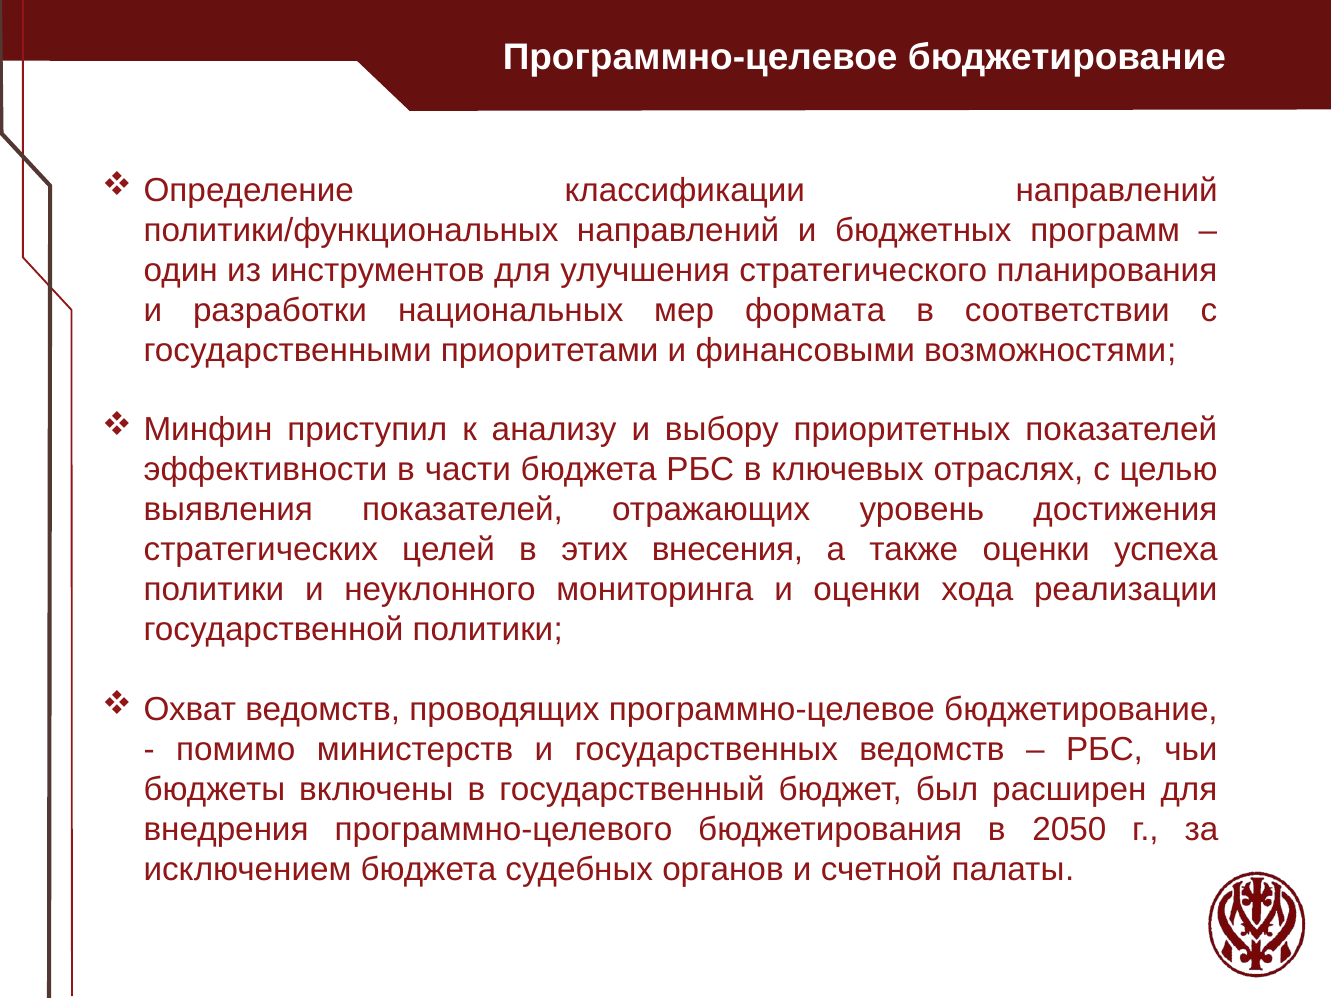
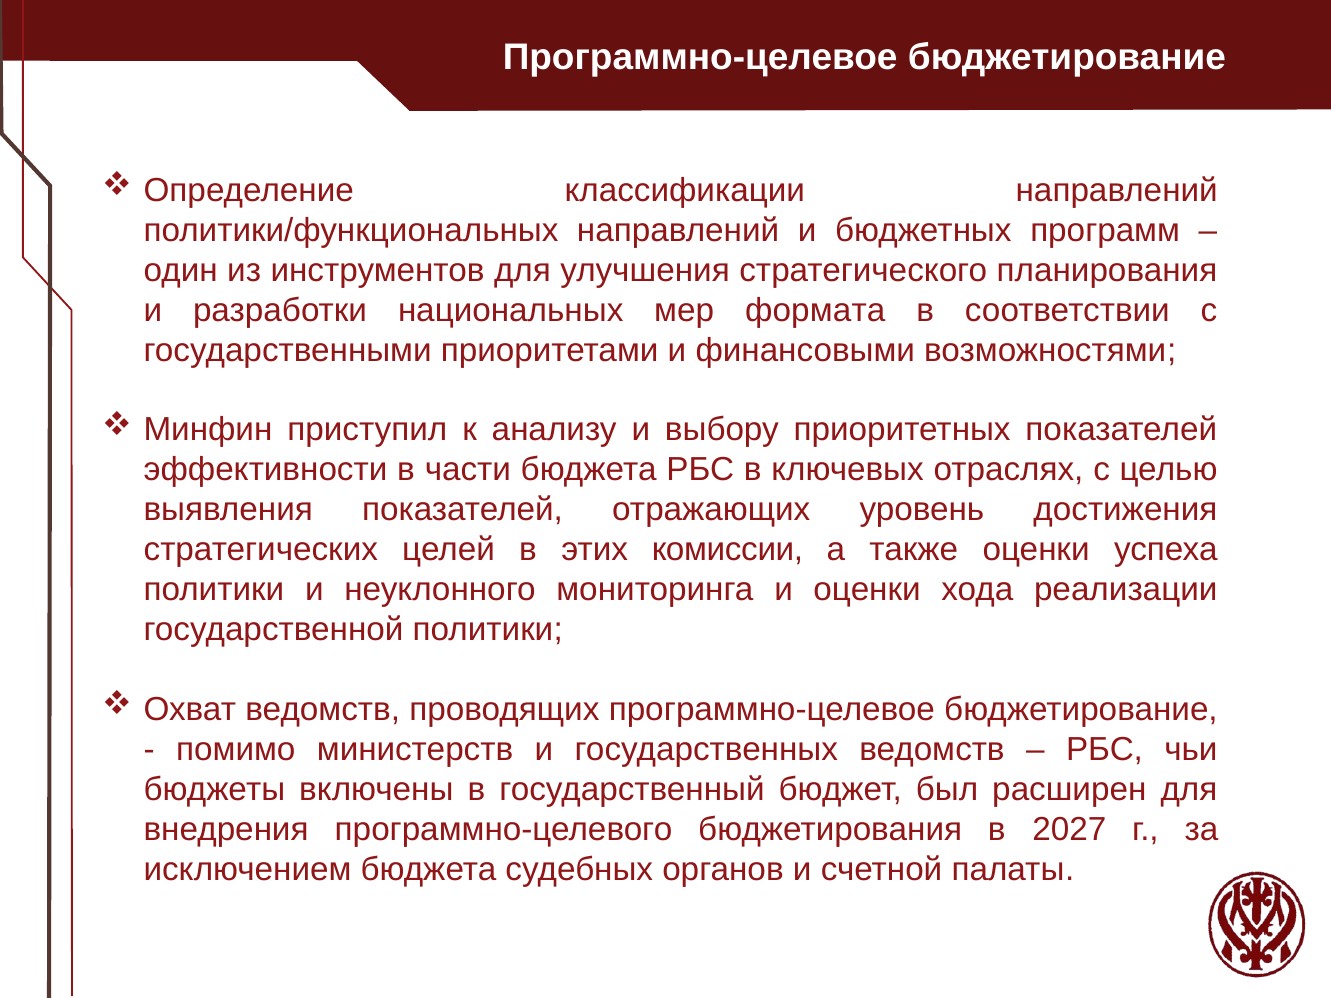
внесения: внесения -> комиссии
2050: 2050 -> 2027
